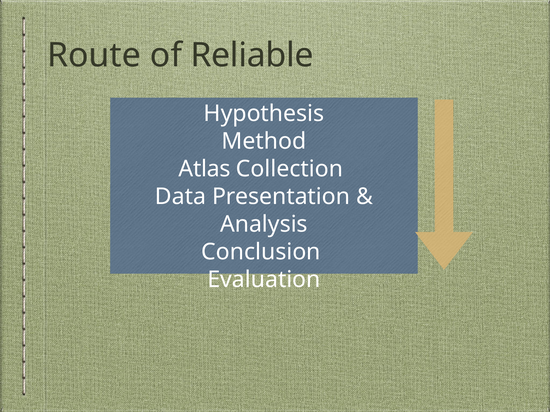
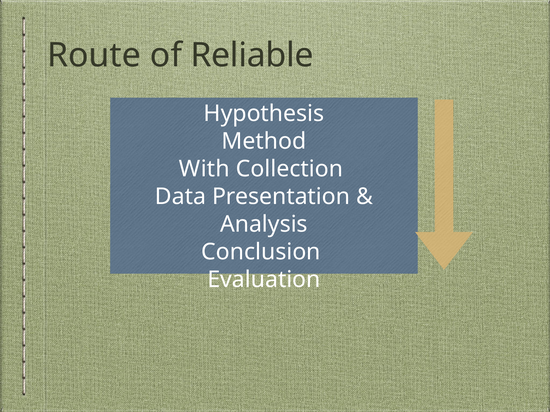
Atlas: Atlas -> With
